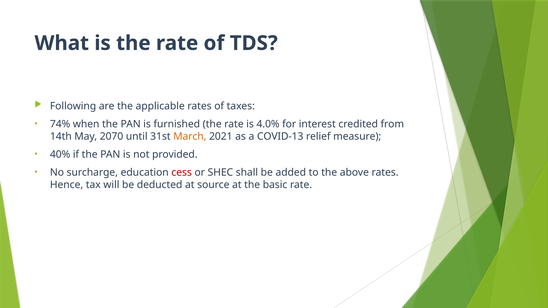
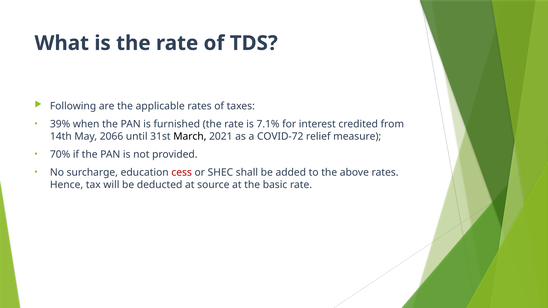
74%: 74% -> 39%
4.0%: 4.0% -> 7.1%
2070: 2070 -> 2066
March colour: orange -> black
COVID-13: COVID-13 -> COVID-72
40%: 40% -> 70%
